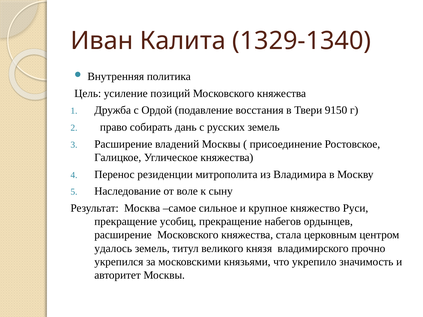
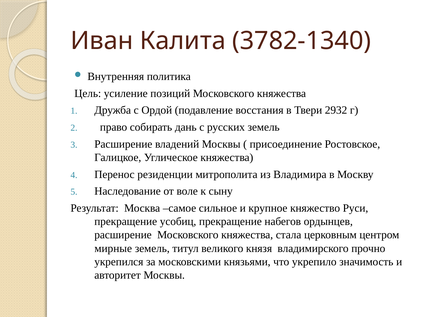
1329-1340: 1329-1340 -> 3782-1340
9150: 9150 -> 2932
удалось: удалось -> мирные
